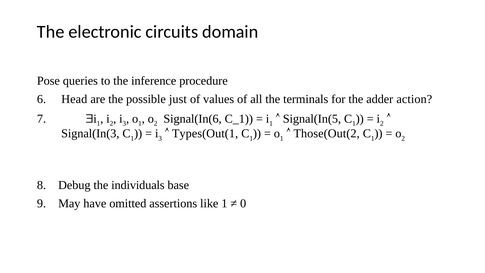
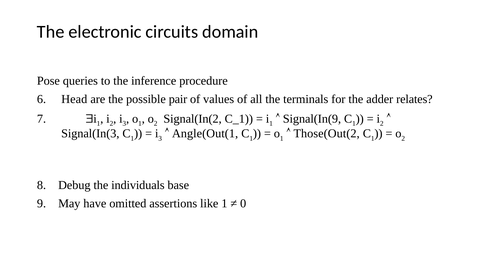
just: just -> pair
action: action -> relates
Signal(In(6: Signal(In(6 -> Signal(In(2
Signal(In(5: Signal(In(5 -> Signal(In(9
Types(Out(1: Types(Out(1 -> Angle(Out(1
